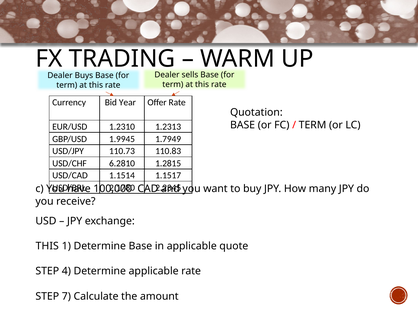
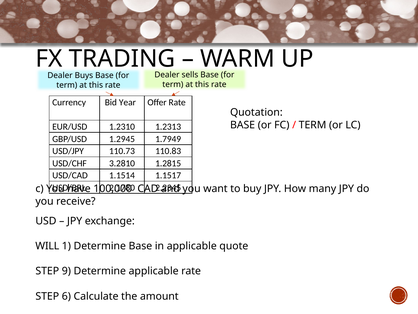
1.9945: 1.9945 -> 1.2945
6.2810: 6.2810 -> 3.2810
THIS at (47, 246): THIS -> WILL
4: 4 -> 9
7: 7 -> 6
